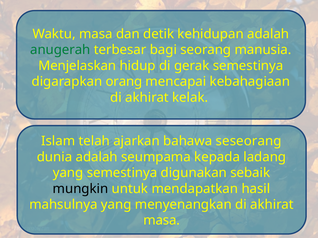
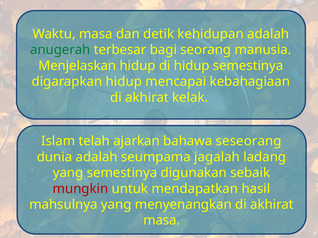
di gerak: gerak -> hidup
digarapkan orang: orang -> hidup
kepada: kepada -> jagalah
mungkin colour: black -> red
